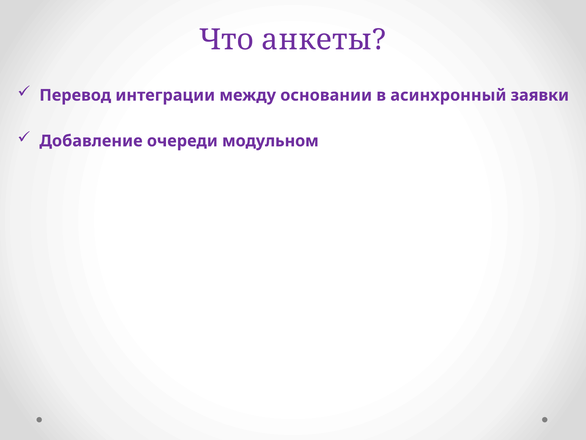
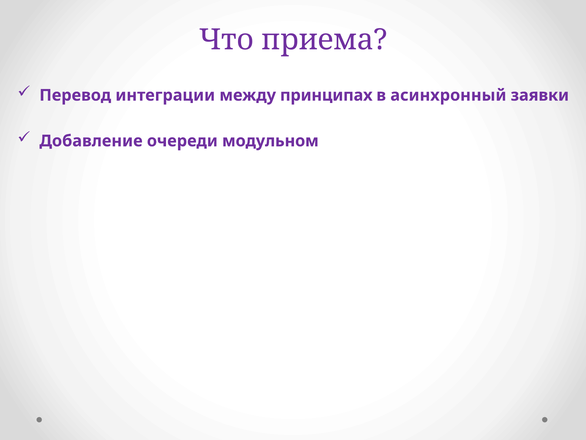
анкеты: анкеты -> приема
основании: основании -> принципах
